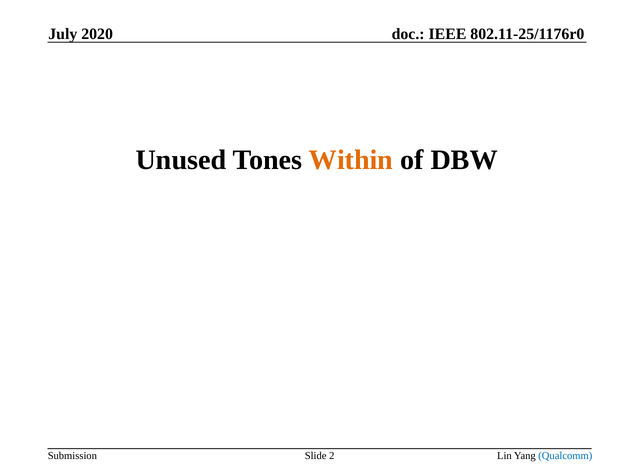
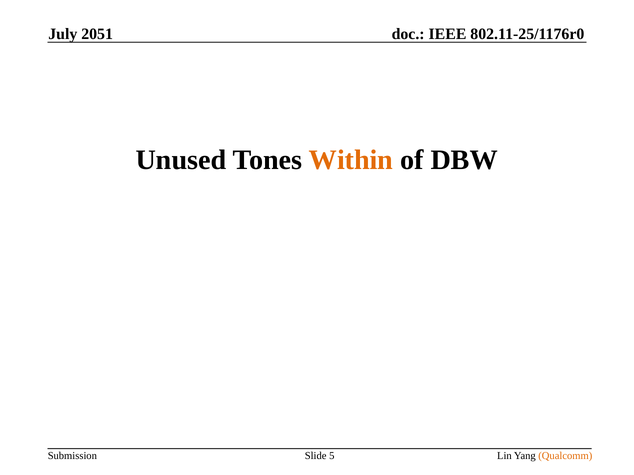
2020: 2020 -> 2051
2: 2 -> 5
Qualcomm colour: blue -> orange
